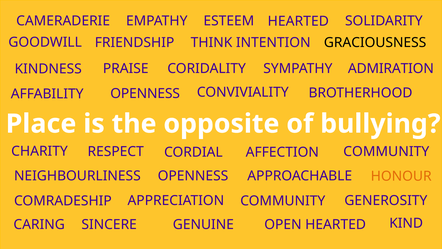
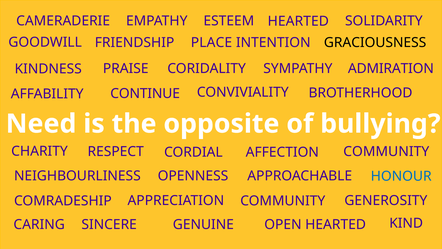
THINK: THINK -> PLACE
AFFABILITY OPENNESS: OPENNESS -> CONTINUE
Place: Place -> Need
HONOUR colour: orange -> blue
